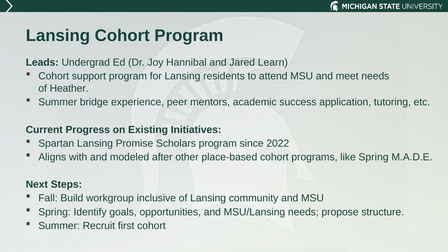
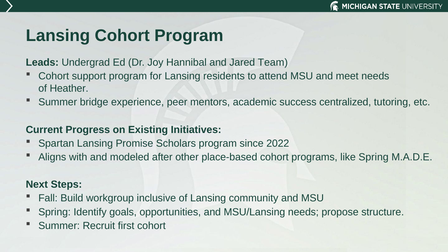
Learn: Learn -> Team
application: application -> centralized
